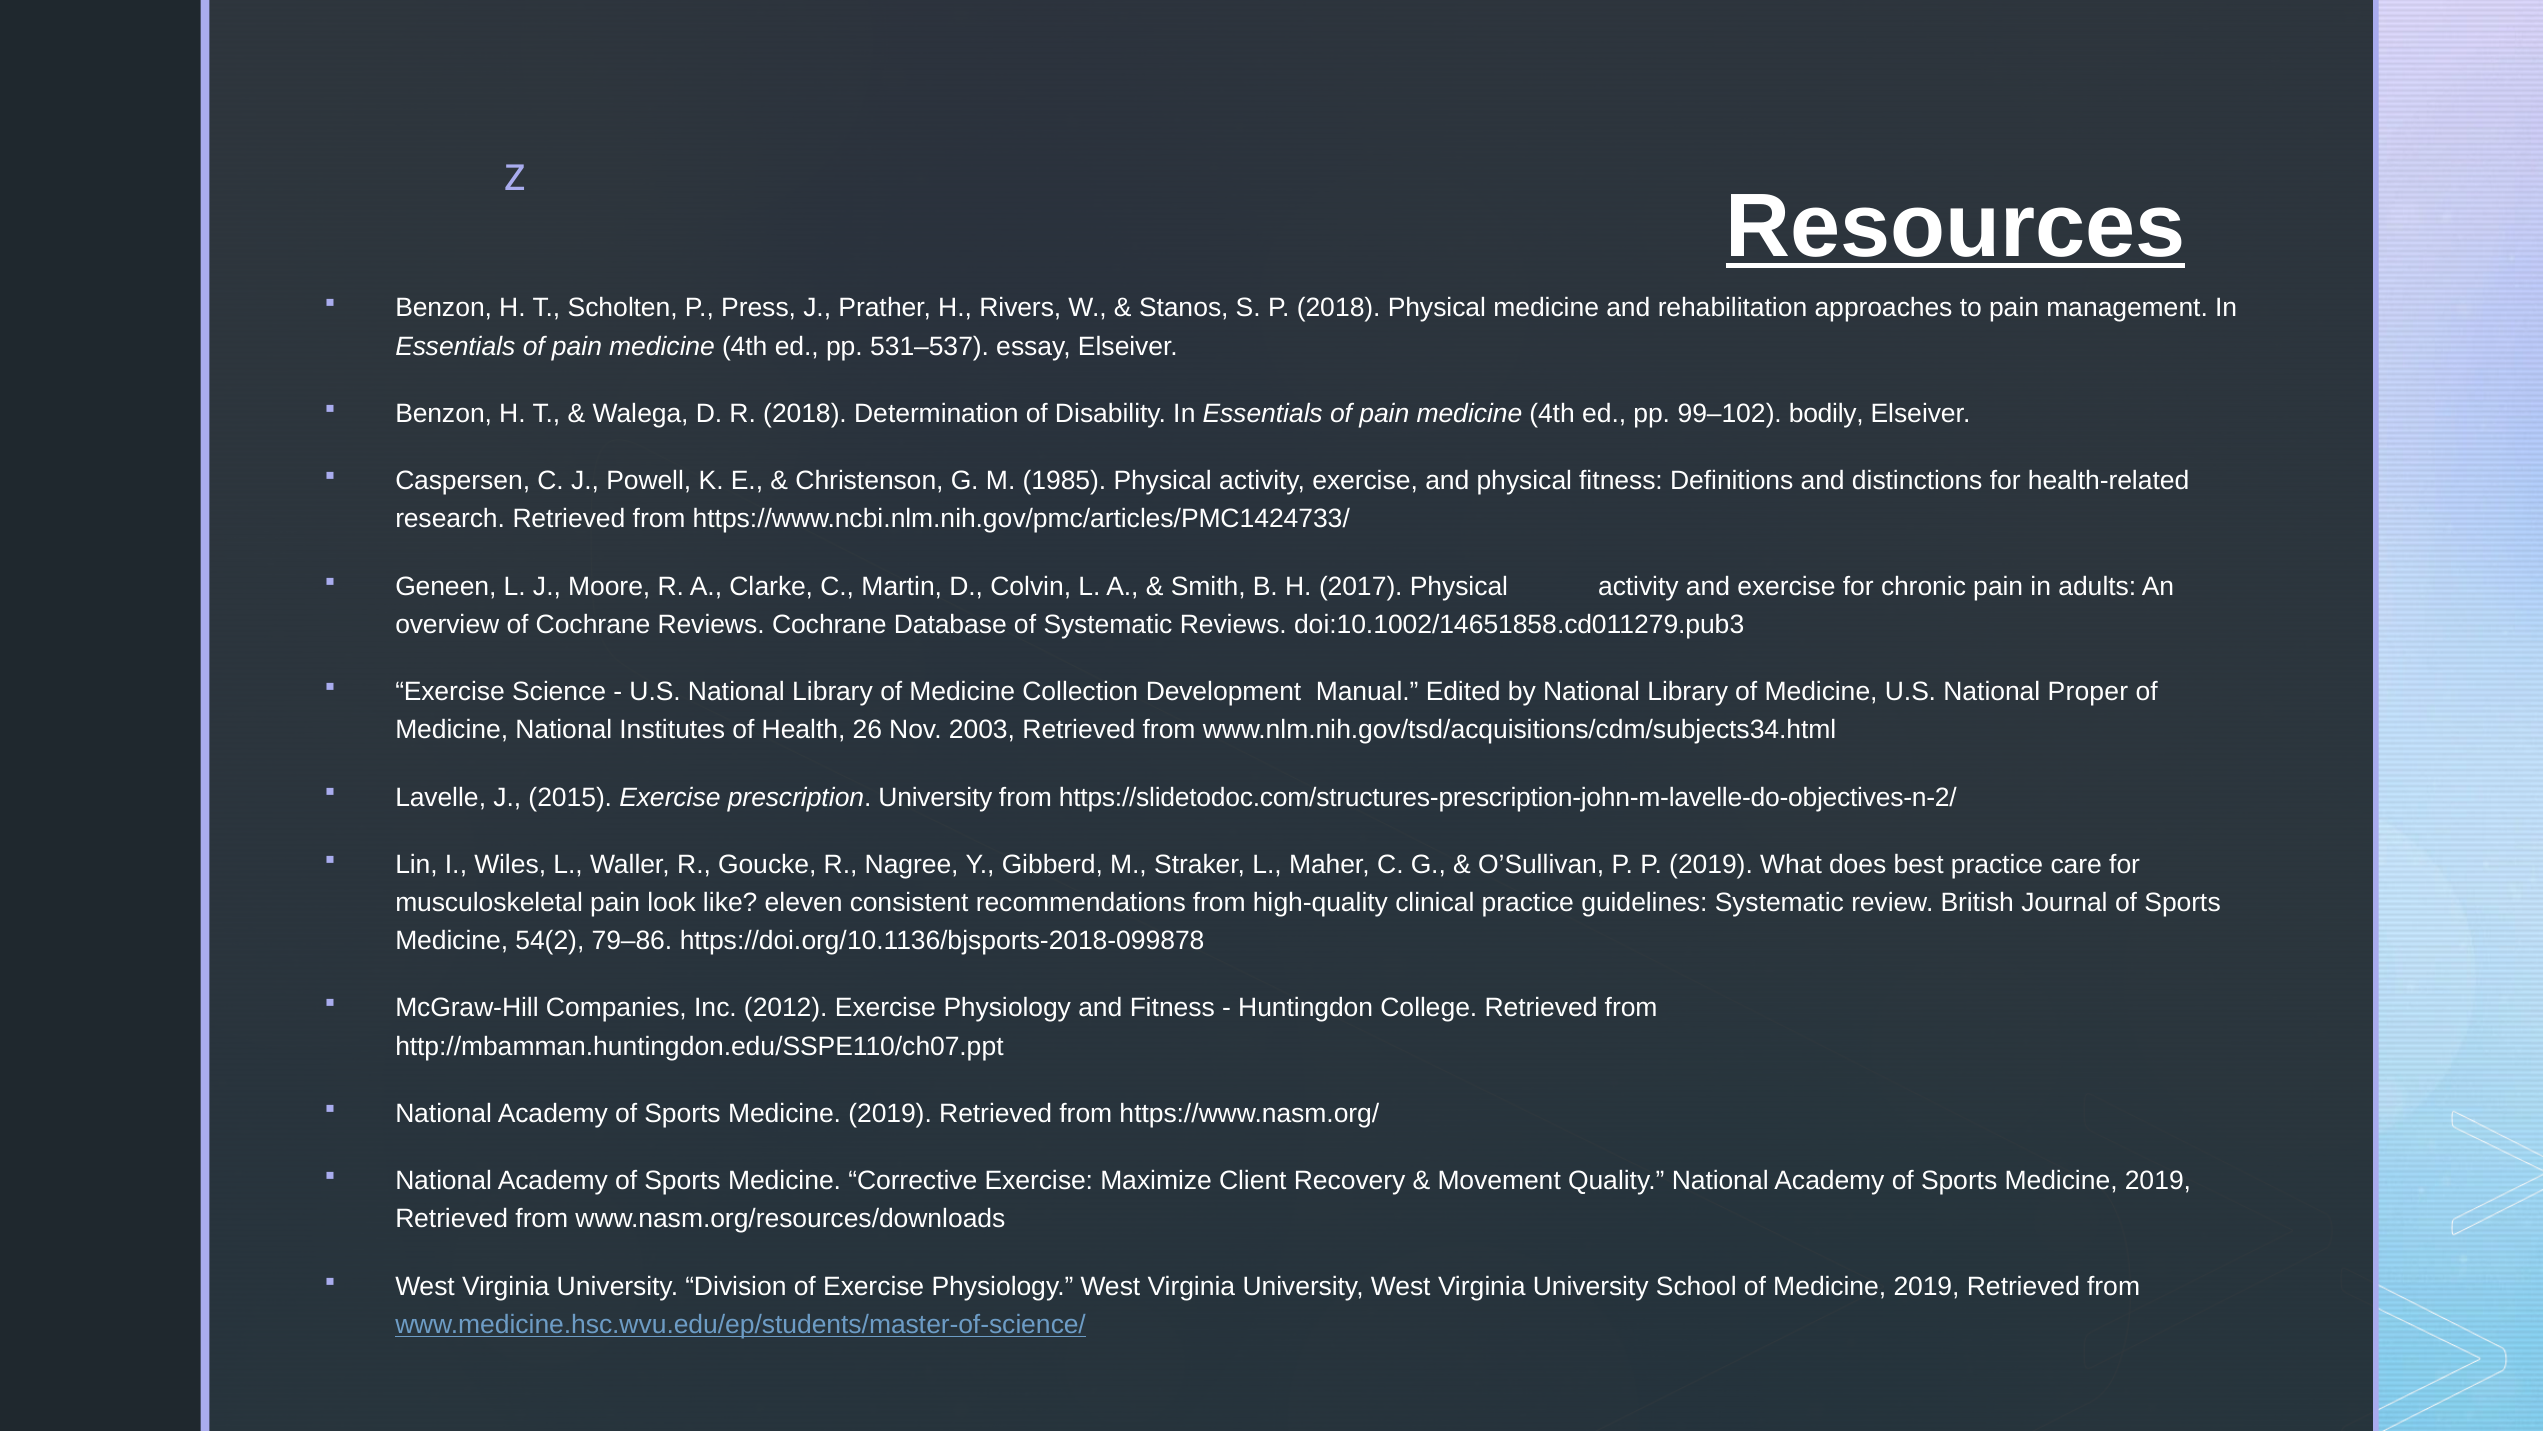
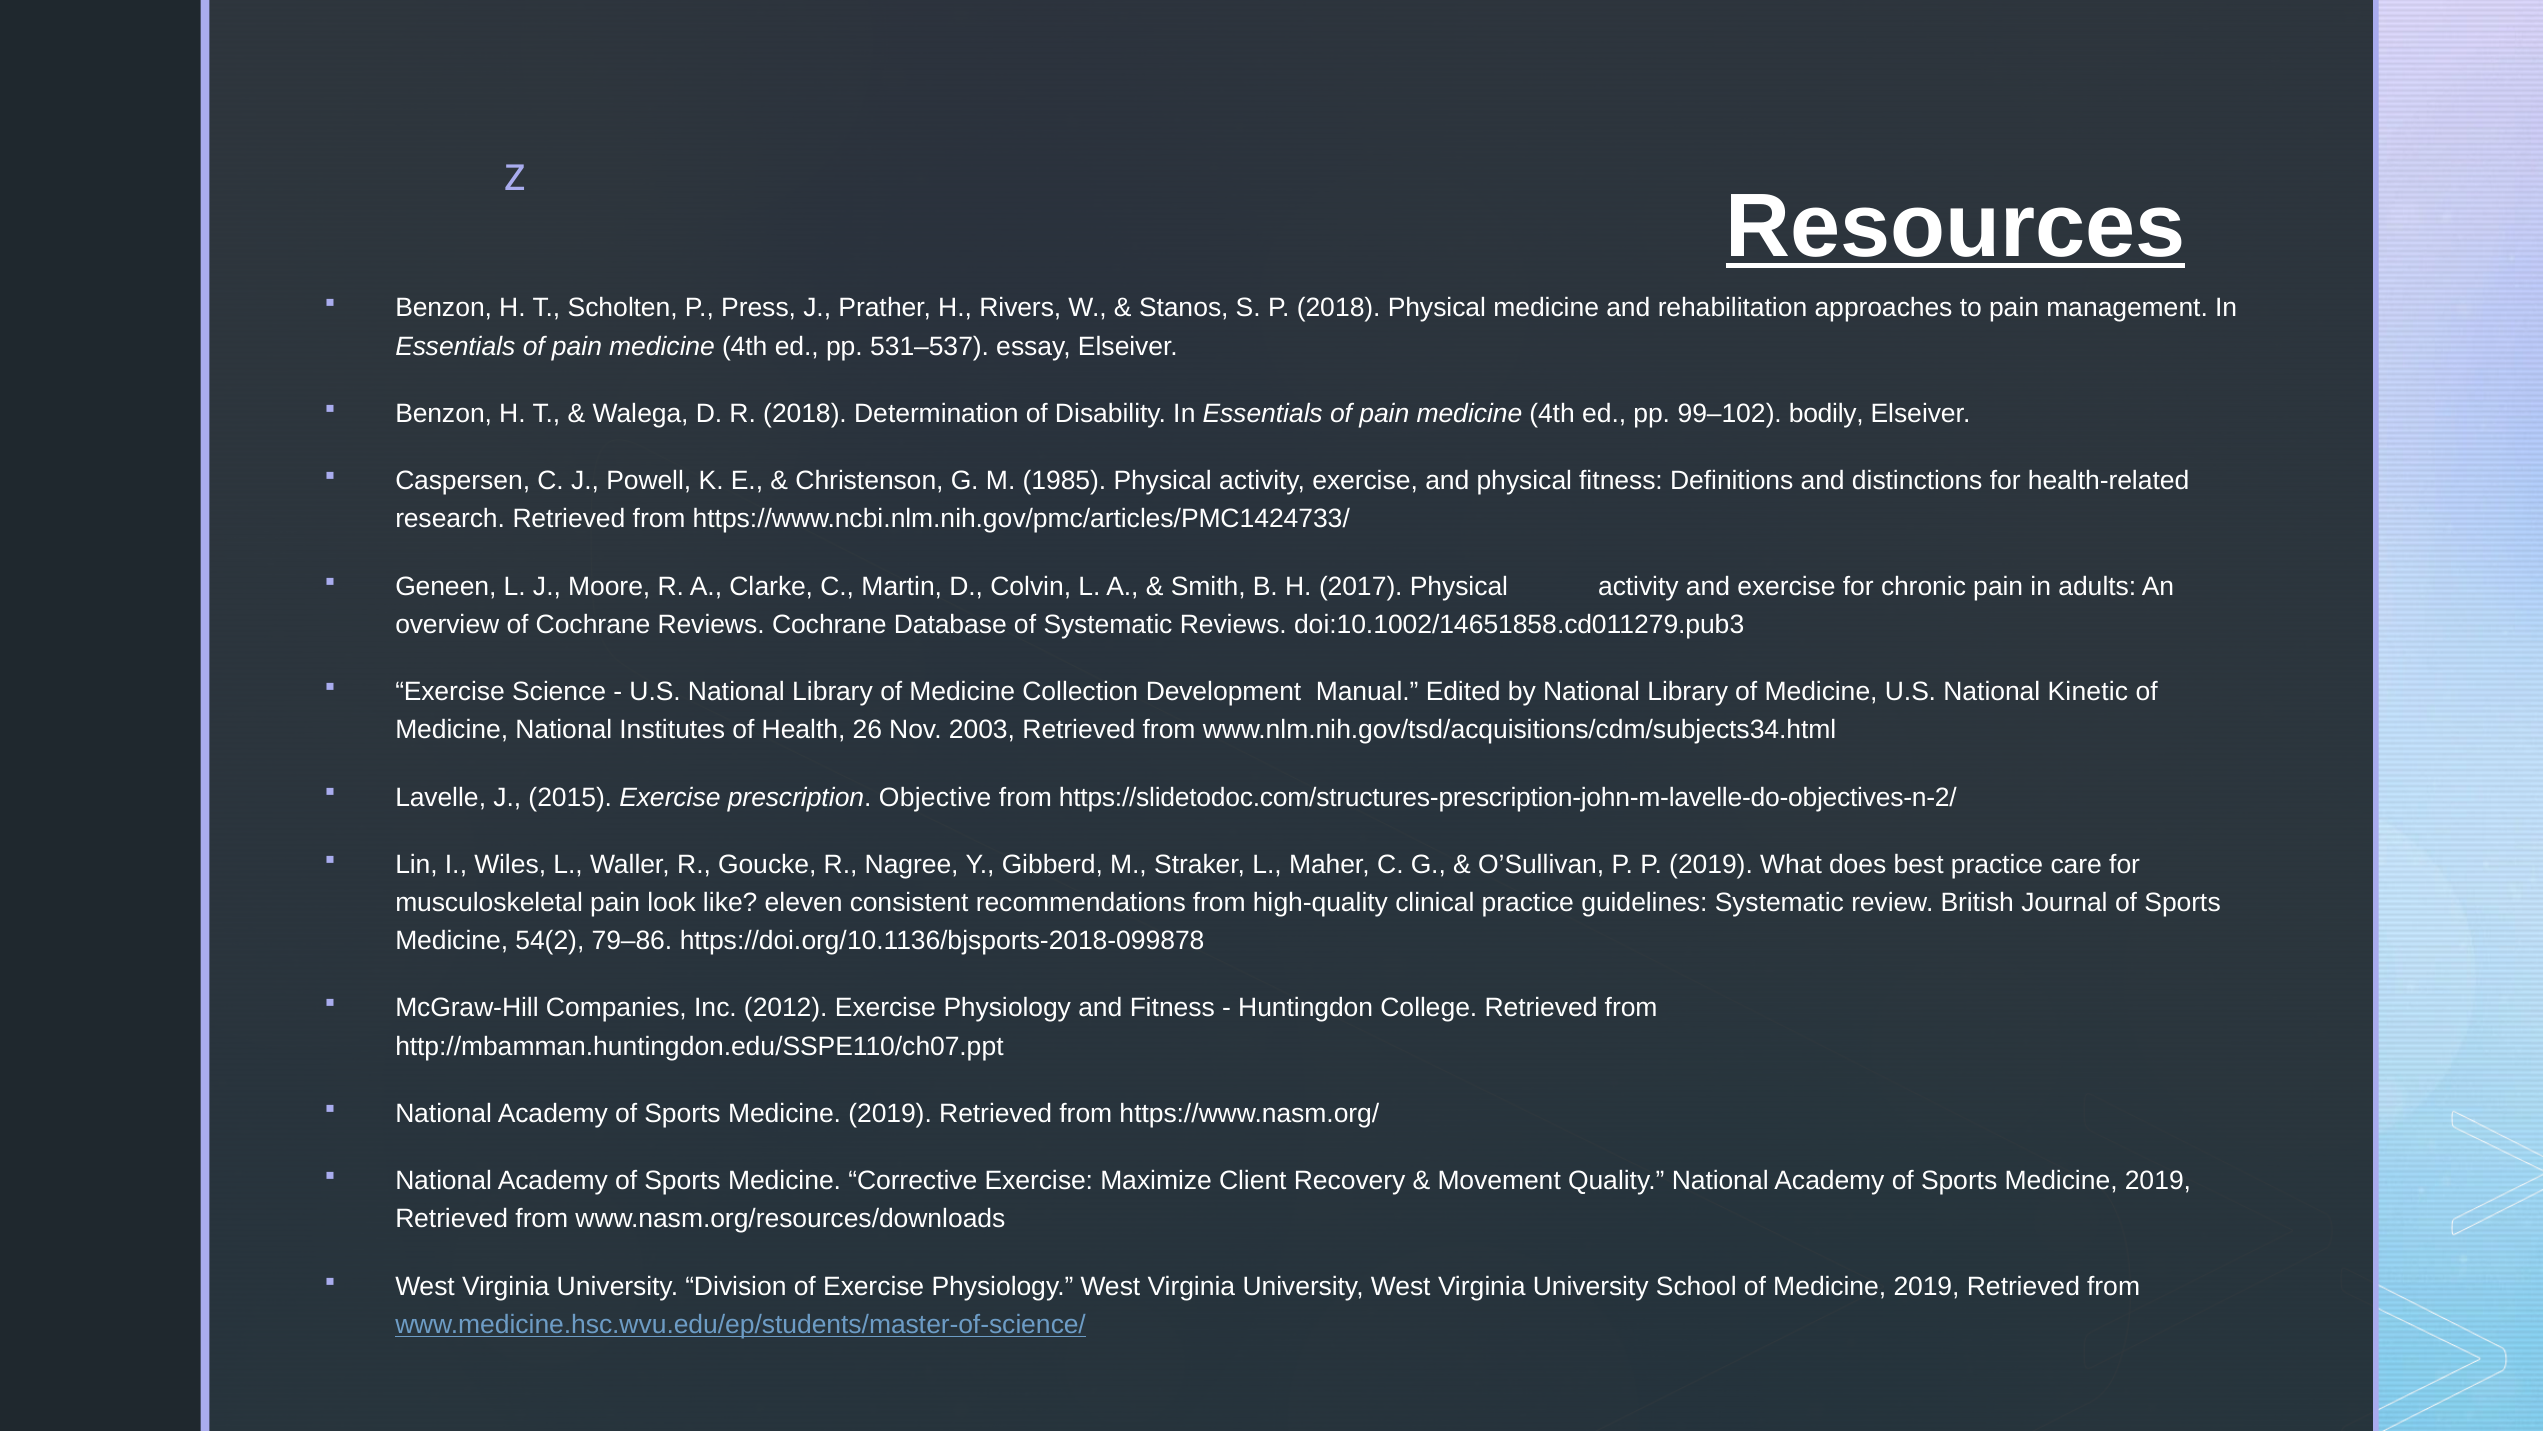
Proper: Proper -> Kinetic
prescription University: University -> Objective
